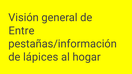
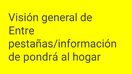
lápices: lápices -> pondrá
